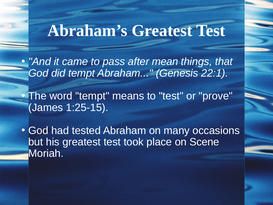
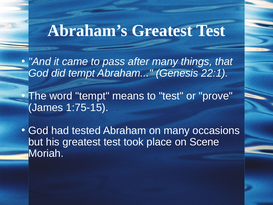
after mean: mean -> many
1:25-15: 1:25-15 -> 1:75-15
